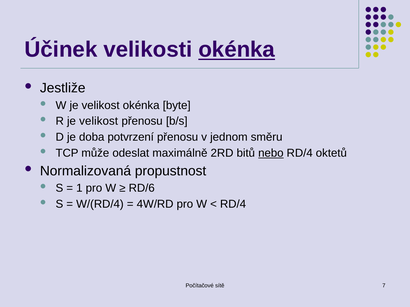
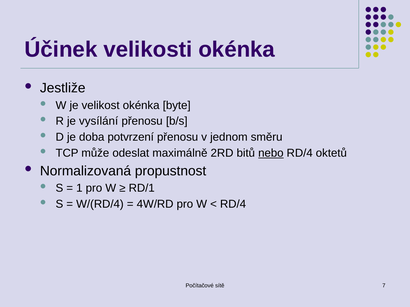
okénka at (237, 50) underline: present -> none
R je velikost: velikost -> vysílání
RD/6: RD/6 -> RD/1
